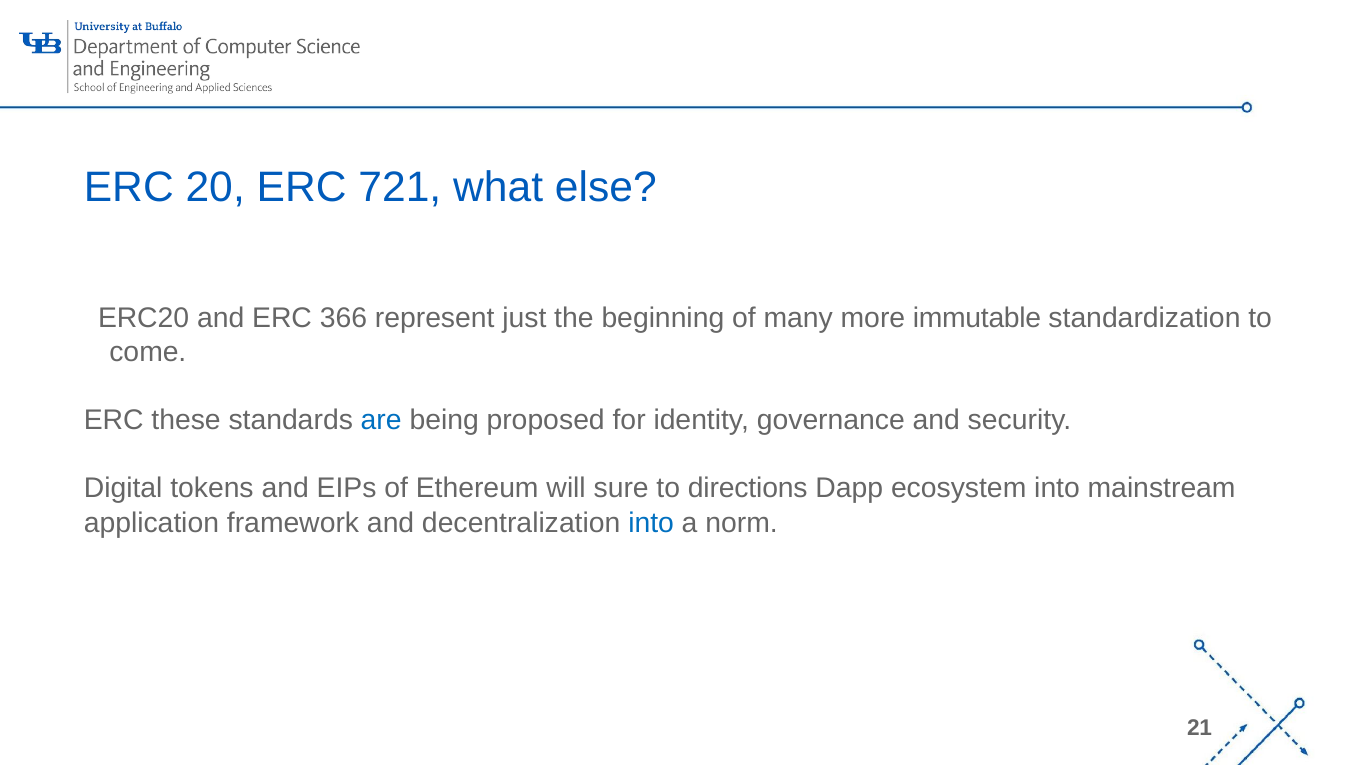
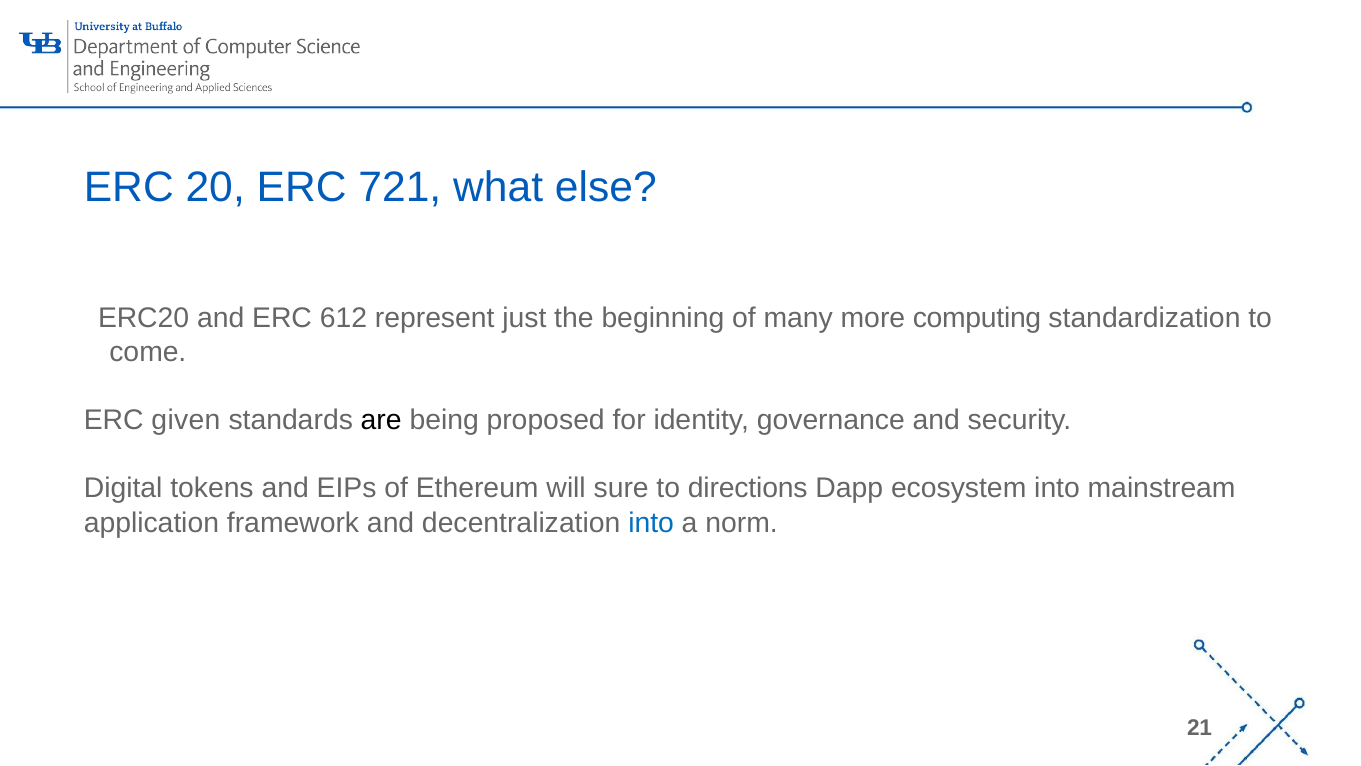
366: 366 -> 612
immutable: immutable -> computing
these: these -> given
are colour: blue -> black
